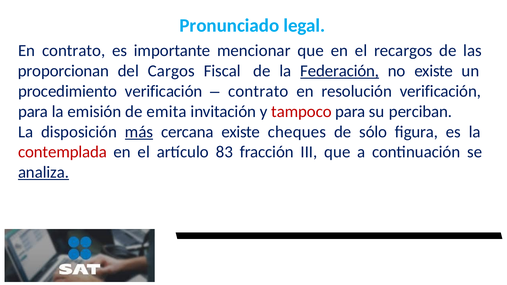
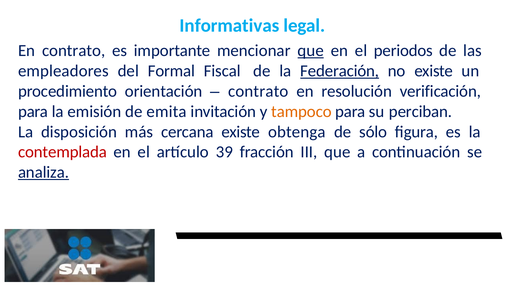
Pronunciado: Pronunciado -> Informativas
que at (311, 51) underline: none -> present
recargos: recargos -> periodos
proporcionan: proporcionan -> empleadores
Cargos: Cargos -> Formal
procedimiento verificación: verificación -> orientación
tampoco colour: red -> orange
más underline: present -> none
cheques: cheques -> obtenga
83: 83 -> 39
